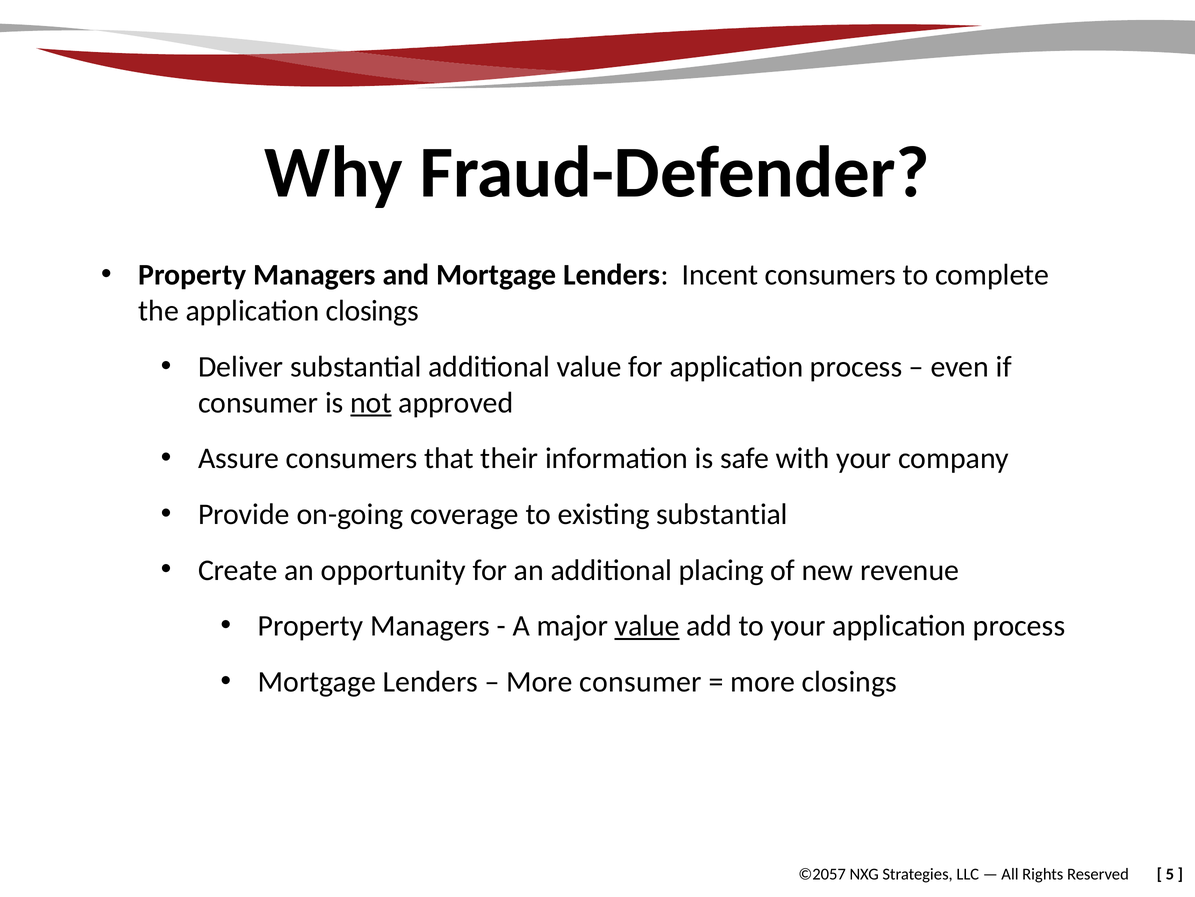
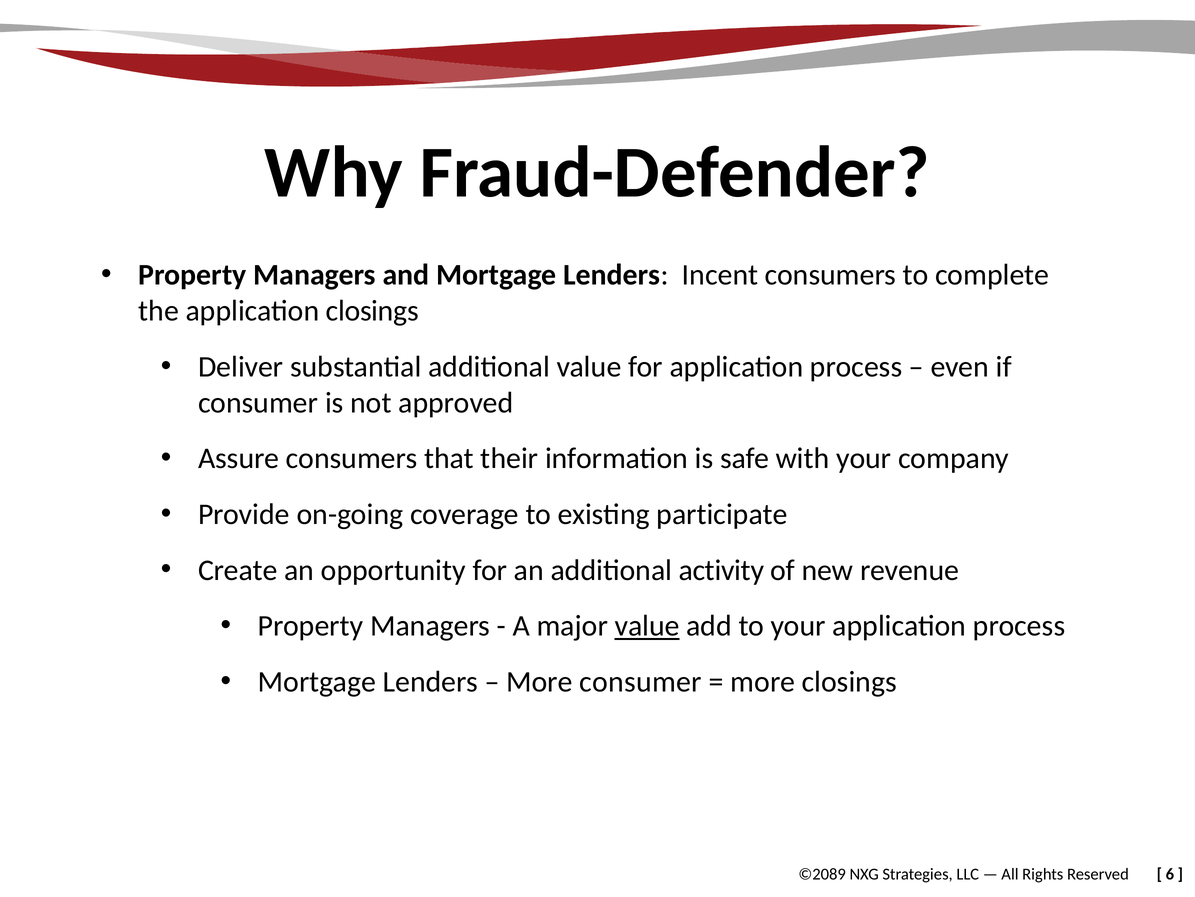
not underline: present -> none
existing substantial: substantial -> participate
placing: placing -> activity
©2057: ©2057 -> ©2089
5: 5 -> 6
